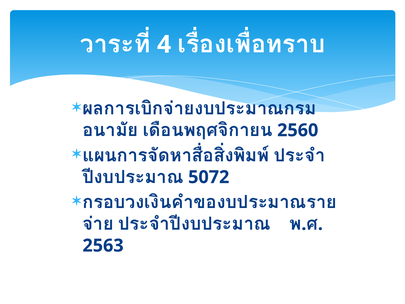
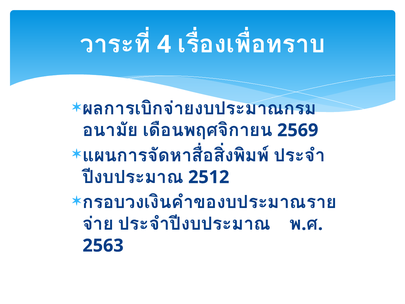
2560: 2560 -> 2569
5072: 5072 -> 2512
